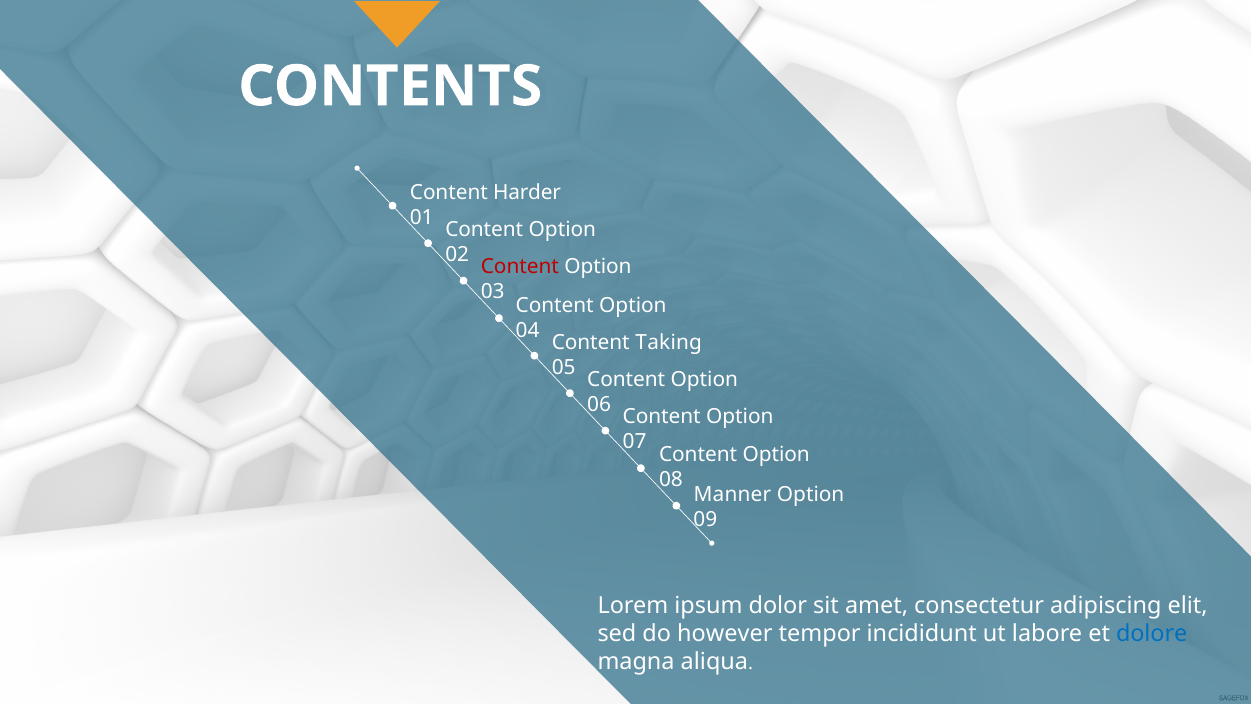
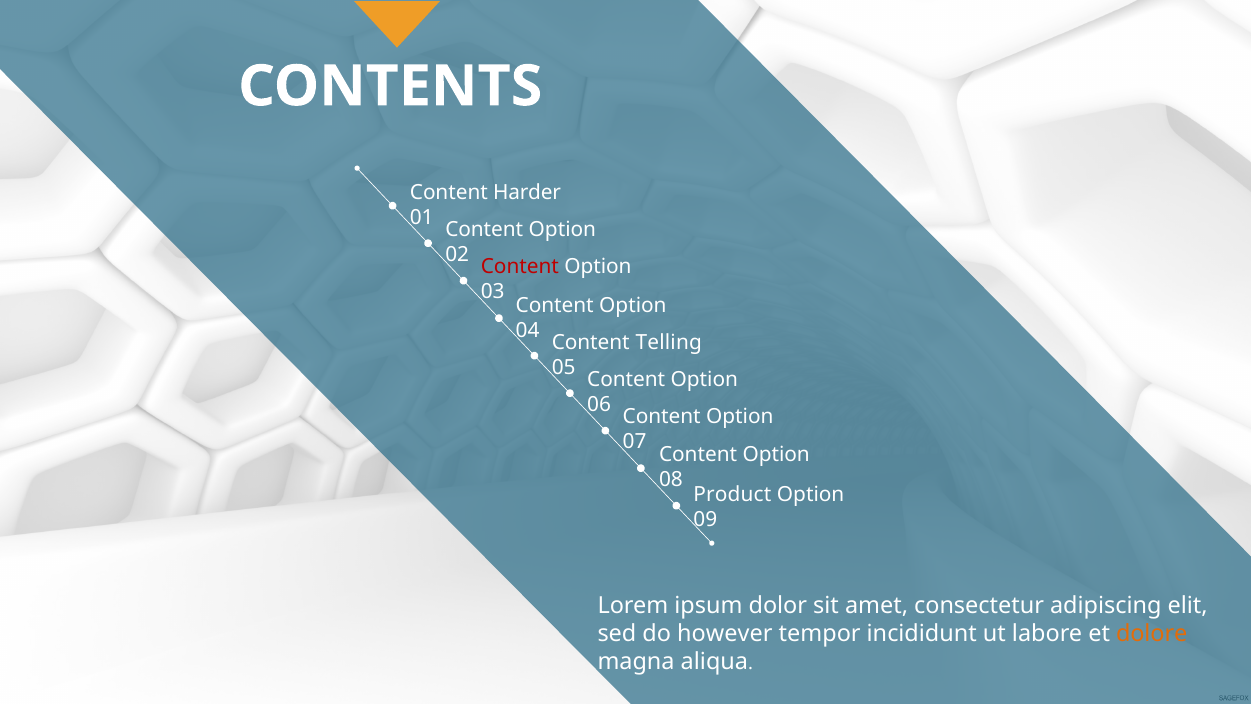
Taking: Taking -> Telling
Manner: Manner -> Product
dolore colour: blue -> orange
